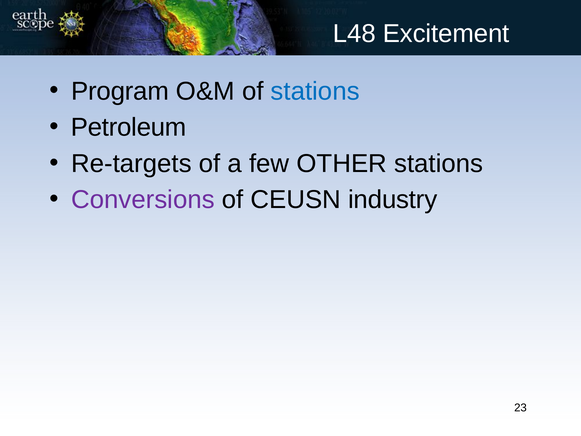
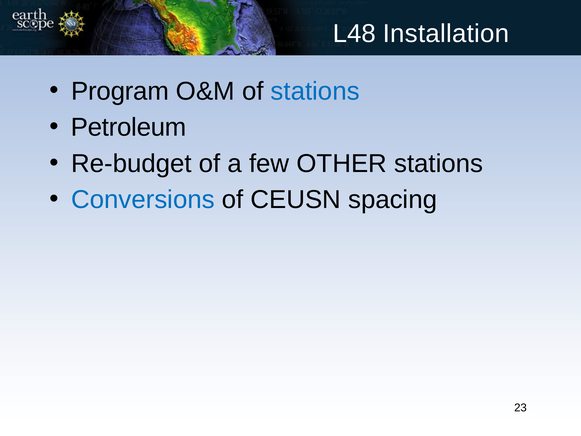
Excitement: Excitement -> Installation
Re-targets: Re-targets -> Re-budget
Conversions colour: purple -> blue
industry: industry -> spacing
